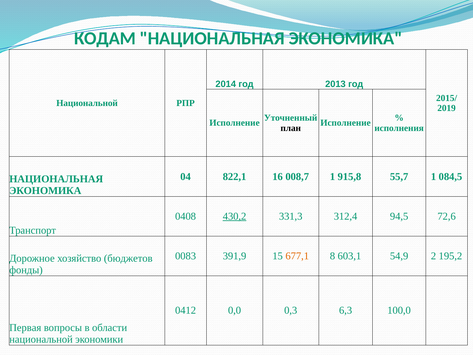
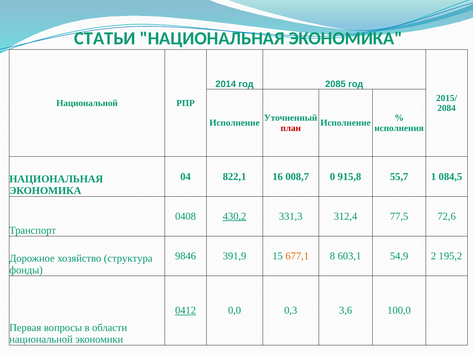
КОДАМ: КОДАМ -> СТАТЬИ
2013: 2013 -> 2085
2019: 2019 -> 2084
план colour: black -> red
008,7 1: 1 -> 0
94,5: 94,5 -> 77,5
0083: 0083 -> 9846
бюджетов: бюджетов -> структура
0412 underline: none -> present
6,3: 6,3 -> 3,6
